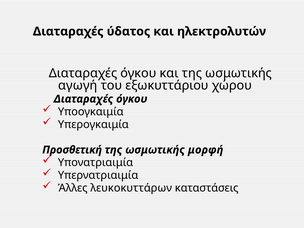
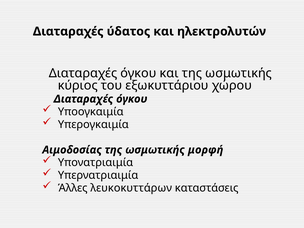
αγωγή: αγωγή -> κύριος
Προσθετική: Προσθετική -> Αιμοδοσίας
